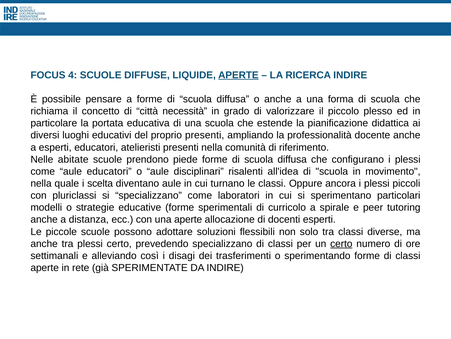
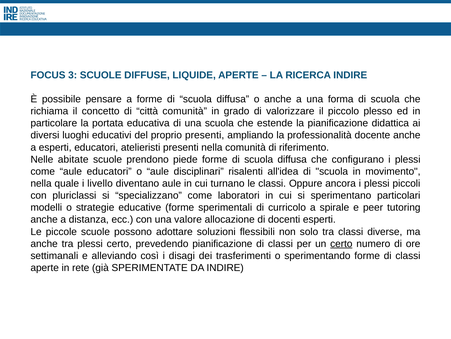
4: 4 -> 3
APERTE at (238, 75) underline: present -> none
città necessità: necessità -> comunità
scelta: scelta -> livello
una aperte: aperte -> valore
prevedendo specializzano: specializzano -> pianificazione
